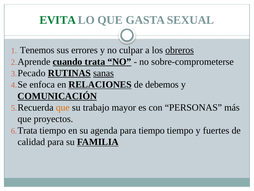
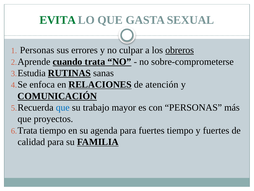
Tenemos at (37, 50): Tenemos -> Personas
Pecado: Pecado -> Estudia
sanas underline: present -> none
debemos: debemos -> atención
que at (63, 107) colour: orange -> blue
para tiempo: tiempo -> fuertes
